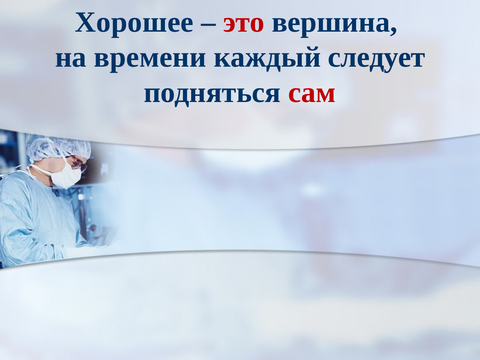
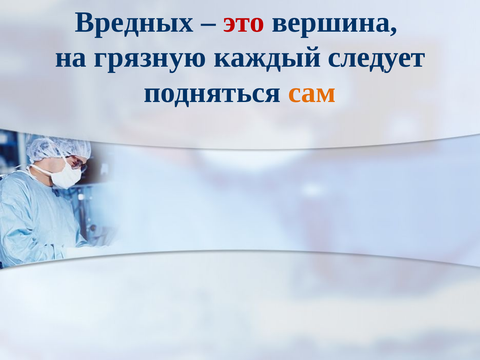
Хорошее: Хорошее -> Вредных
времени: времени -> грязную
сам colour: red -> orange
